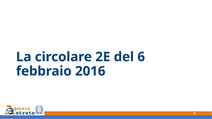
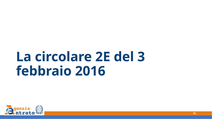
6: 6 -> 3
